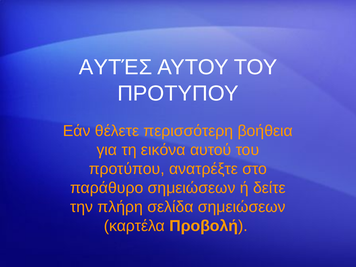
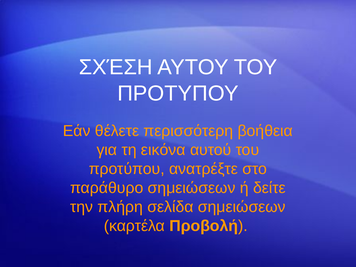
ΑΥΤΈΣ: ΑΥΤΈΣ -> ΣΧΈΣΗ
